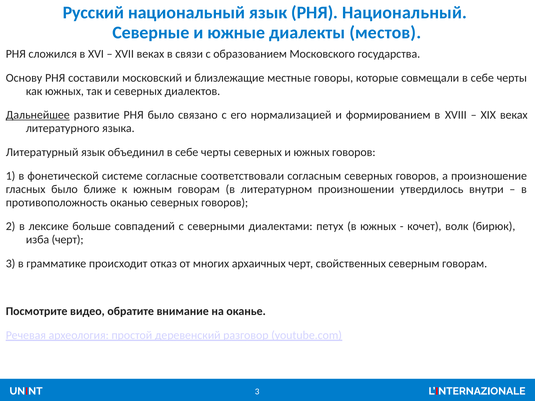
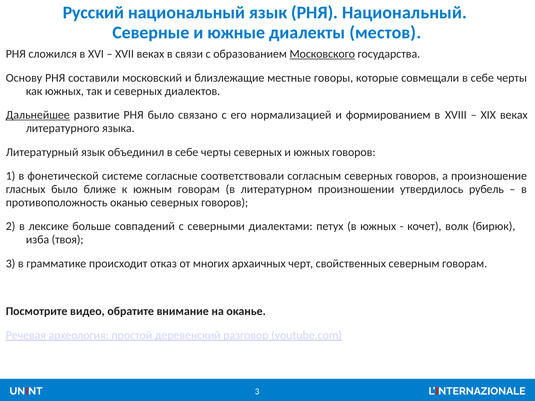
Московского underline: none -> present
внутри: внутри -> рубель
изба черт: черт -> твоя
